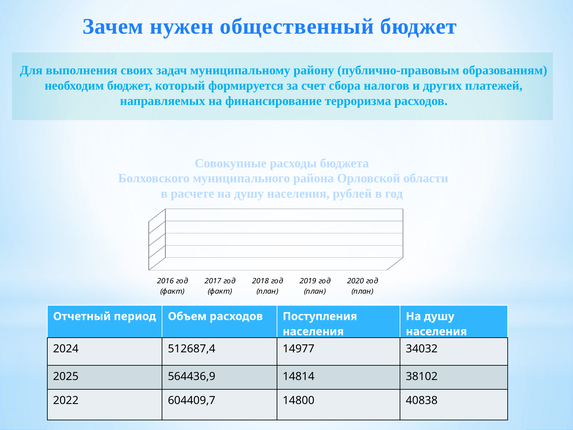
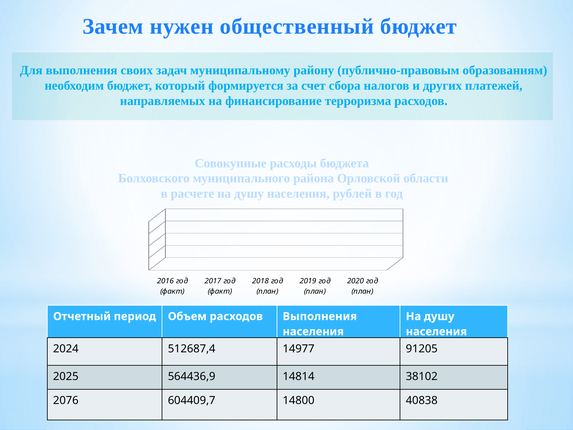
расходов Поступления: Поступления -> Выполнения
34032: 34032 -> 91205
2022: 2022 -> 2076
